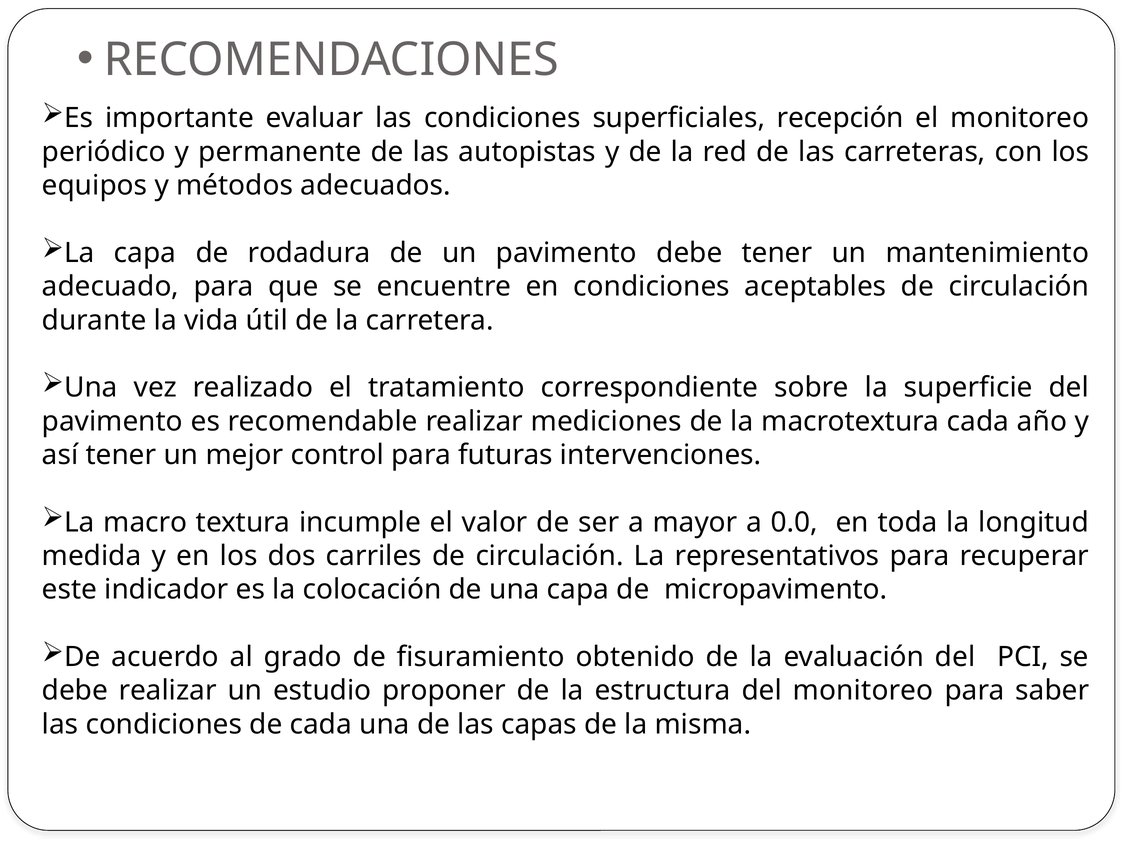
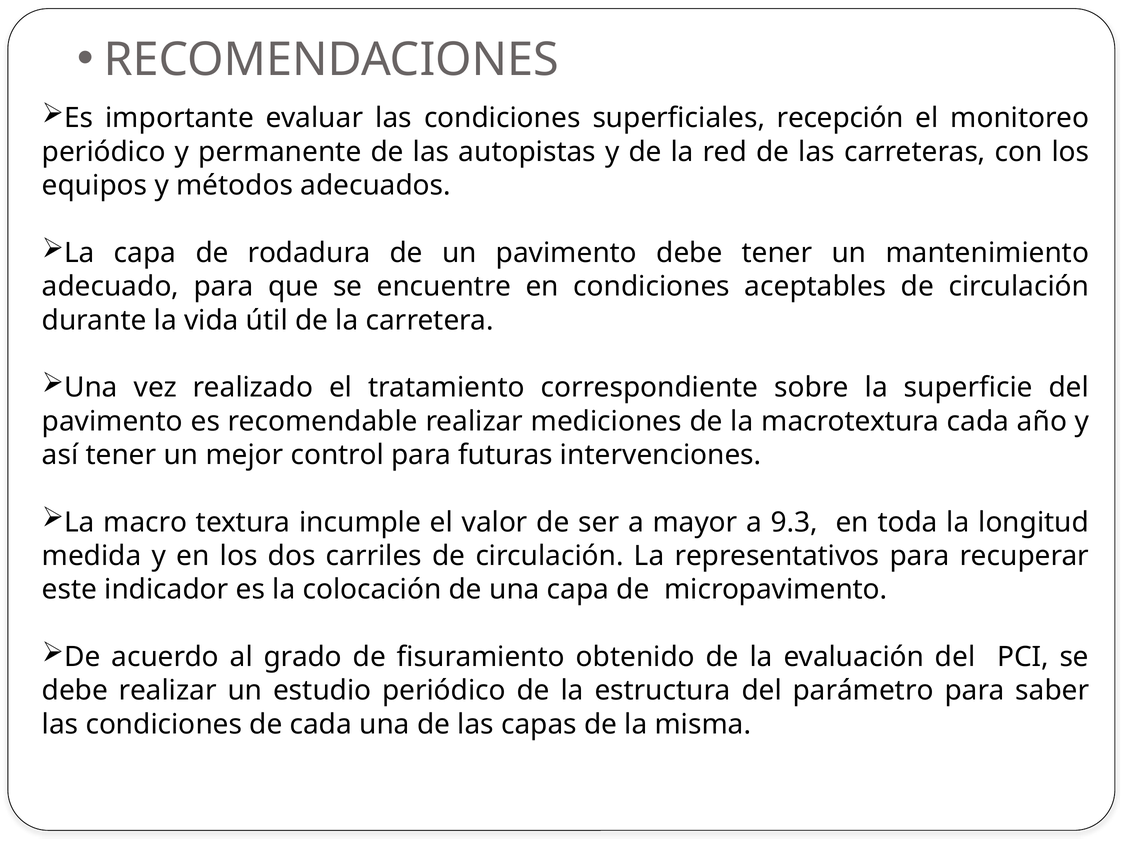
0.0: 0.0 -> 9.3
estudio proponer: proponer -> periódico
del monitoreo: monitoreo -> parámetro
